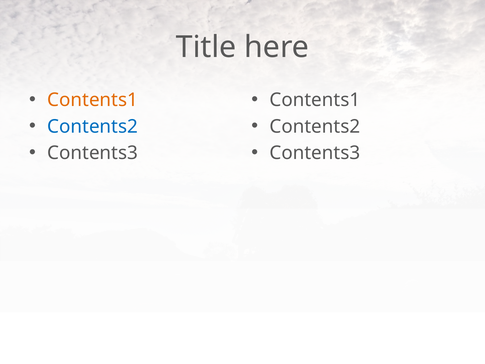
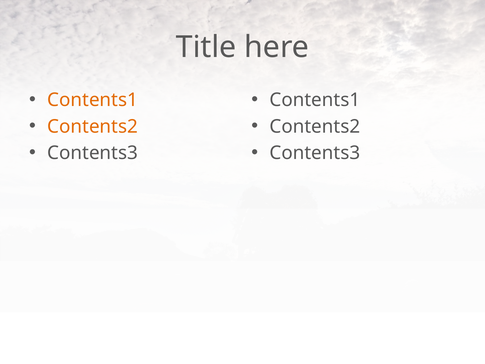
Contents2 at (93, 126) colour: blue -> orange
